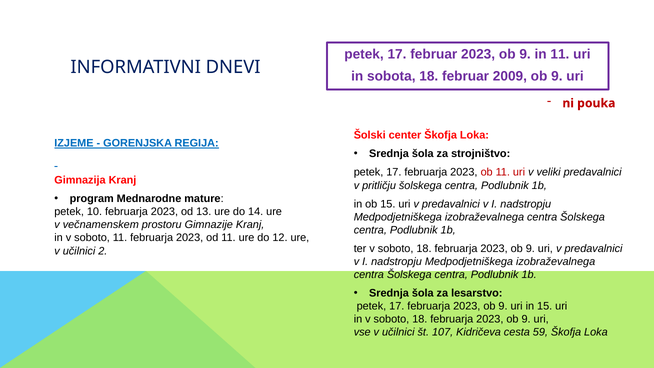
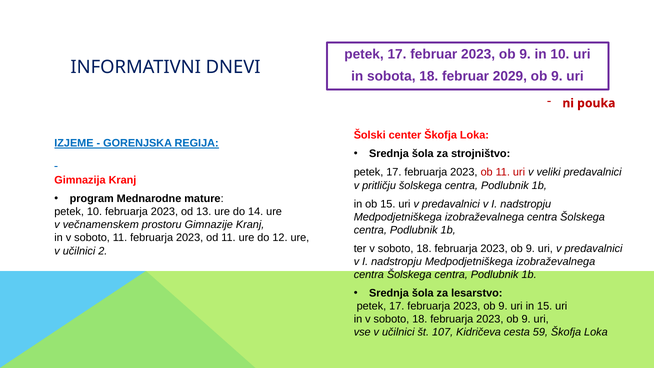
in 11: 11 -> 10
2009: 2009 -> 2029
